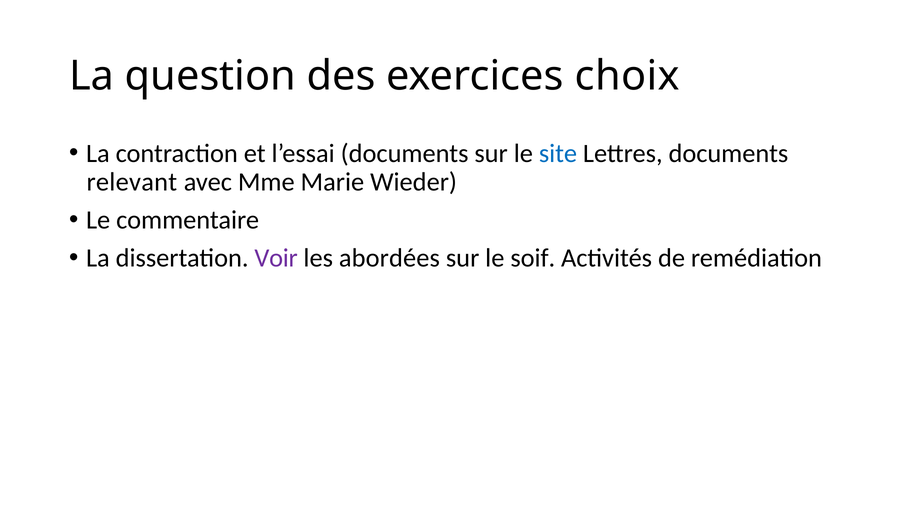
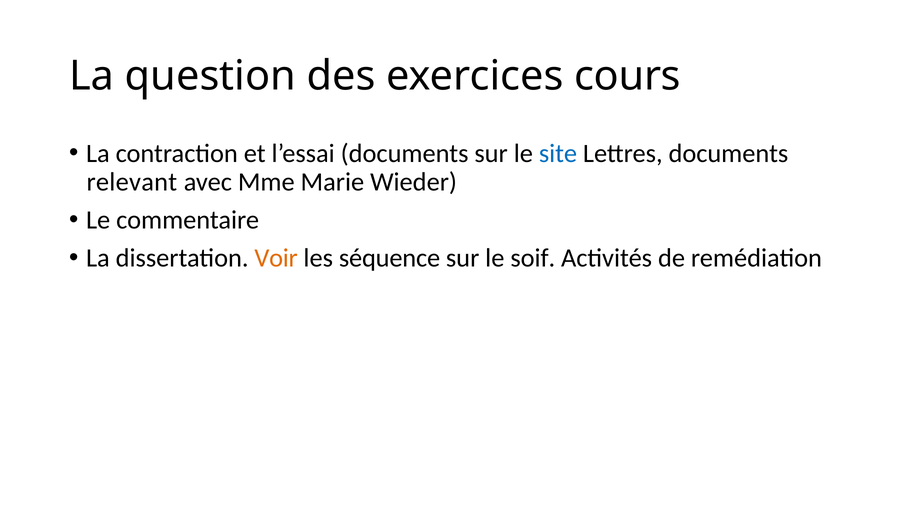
choix: choix -> cours
Voir colour: purple -> orange
abordées: abordées -> séquence
